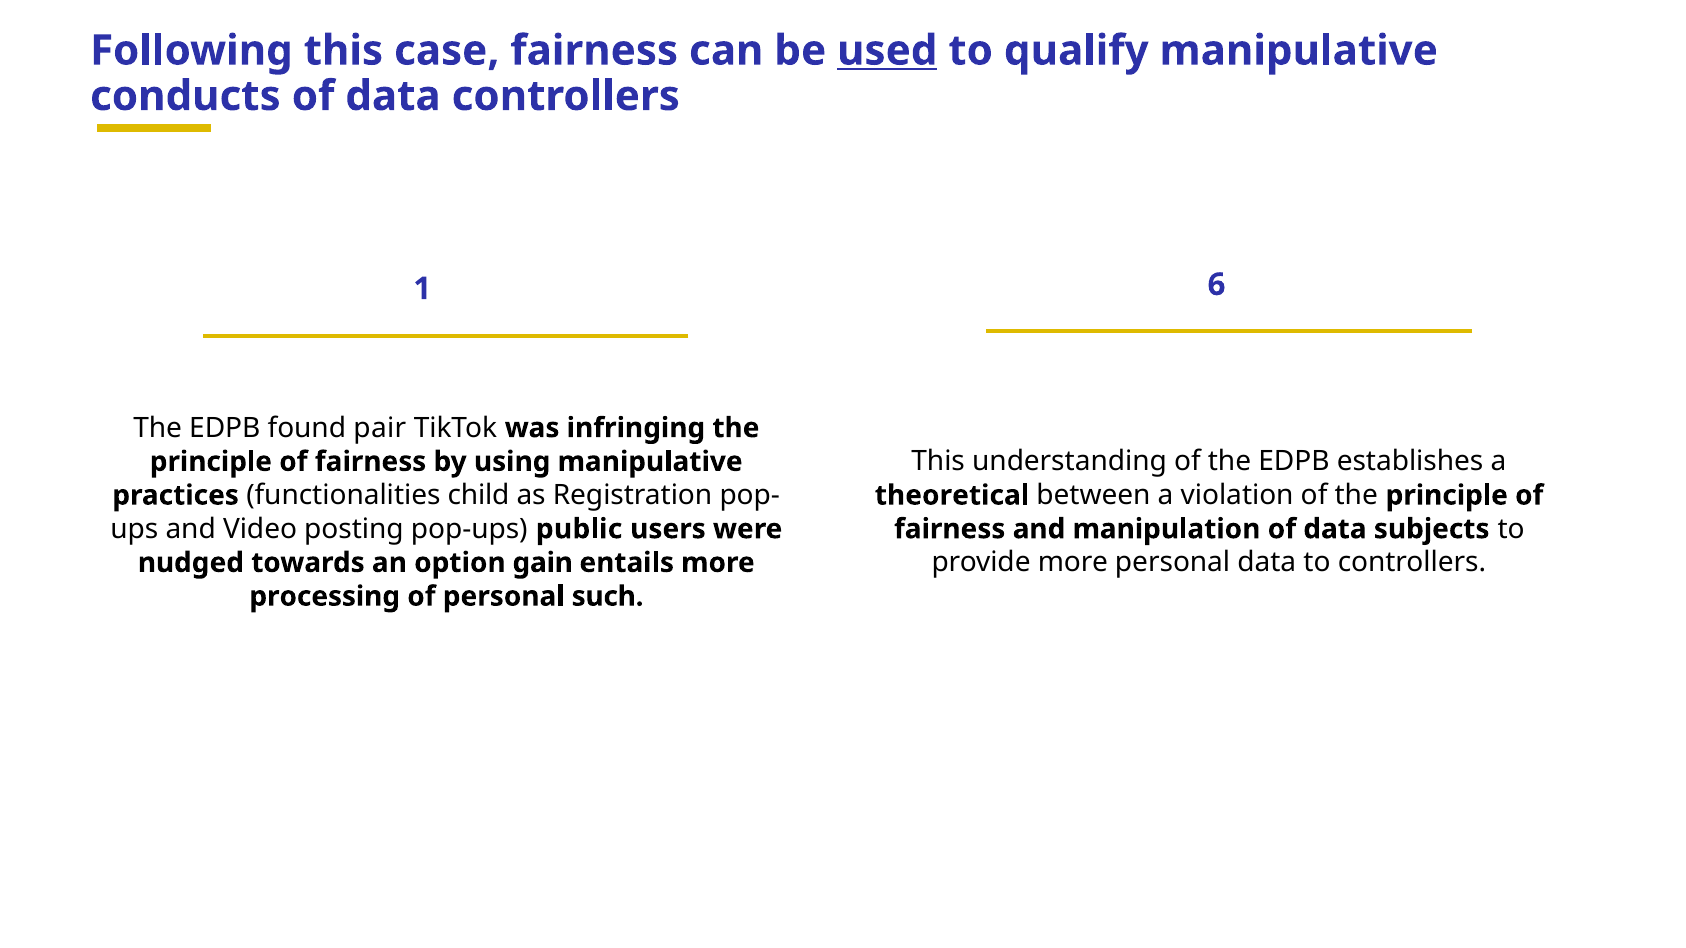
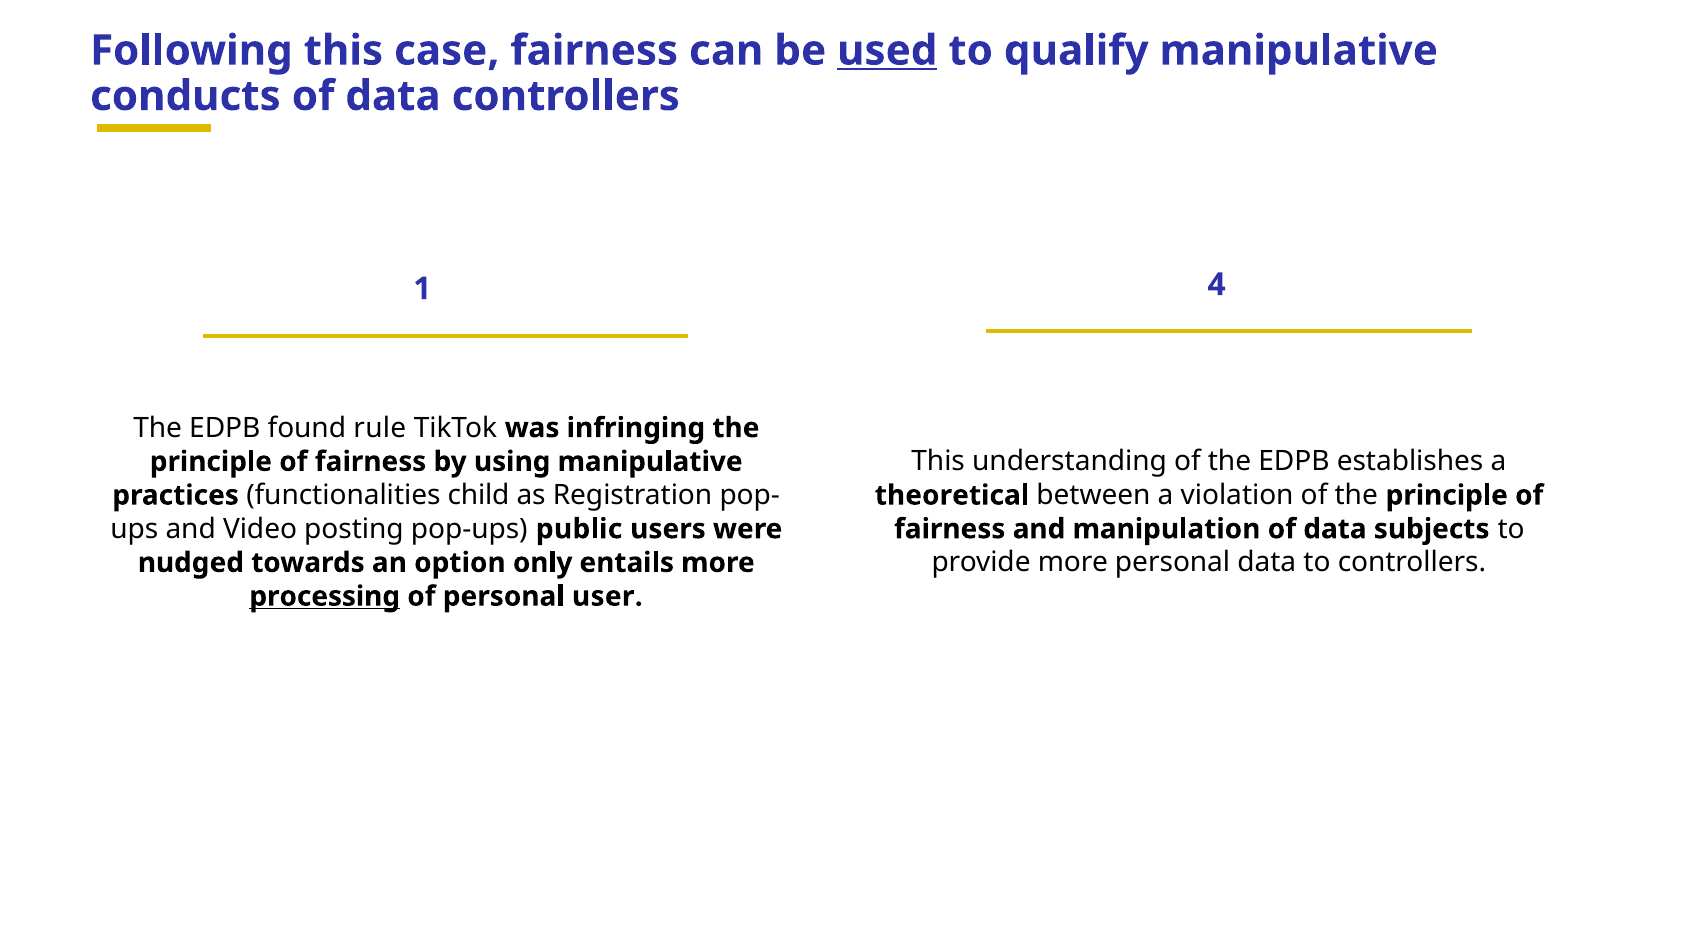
6: 6 -> 4
pair: pair -> rule
gain: gain -> only
processing underline: none -> present
such: such -> user
